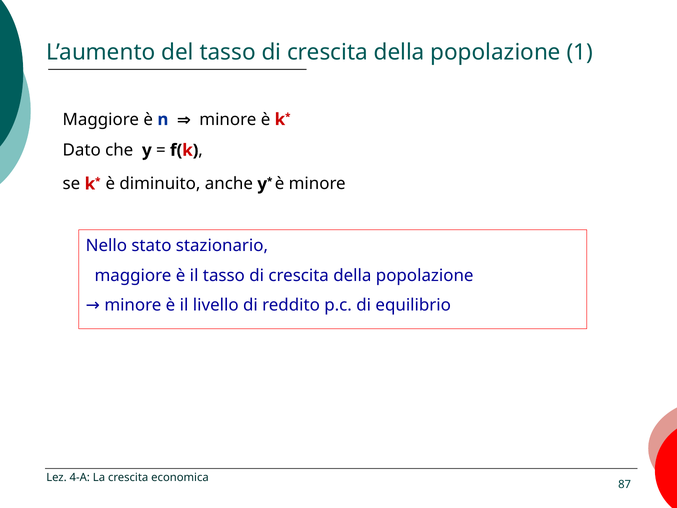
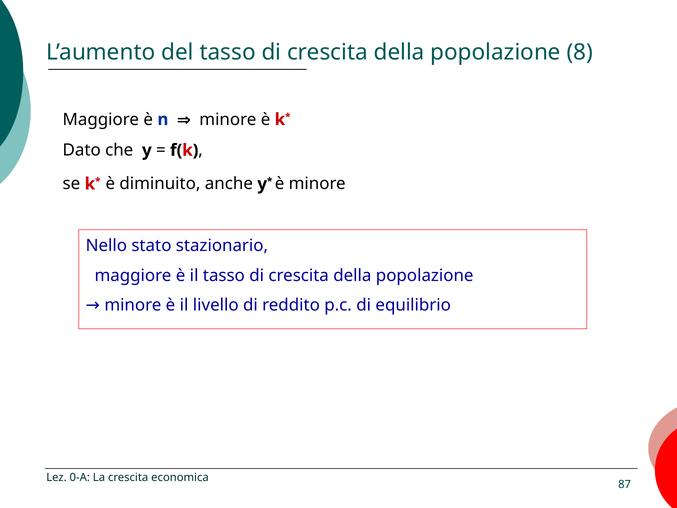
1: 1 -> 8
4-A: 4-A -> 0-A
